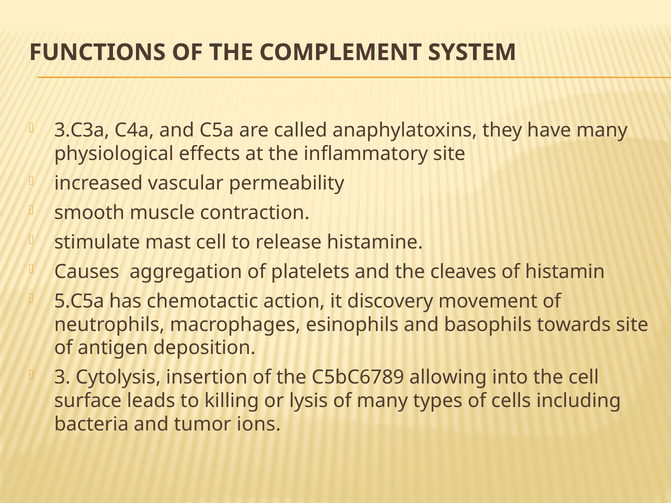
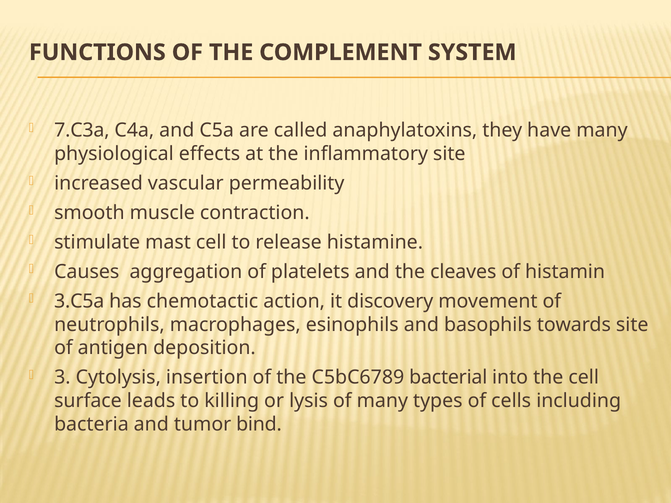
3.C3a: 3.C3a -> 7.C3a
5.C5a: 5.C5a -> 3.C5a
allowing: allowing -> bacterial
ions: ions -> bind
